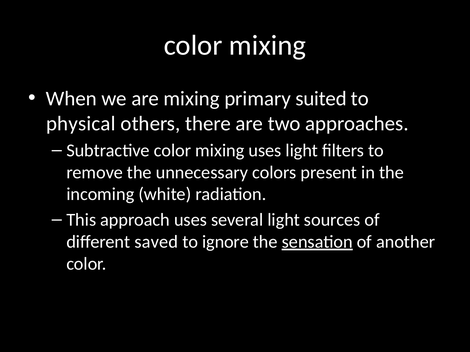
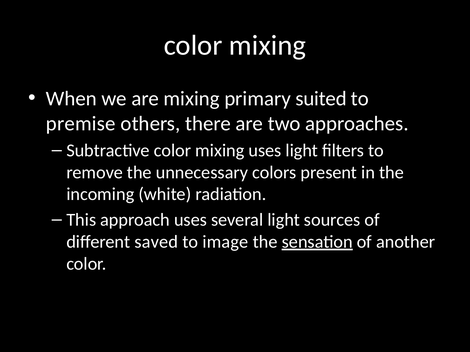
physical: physical -> premise
ignore: ignore -> image
